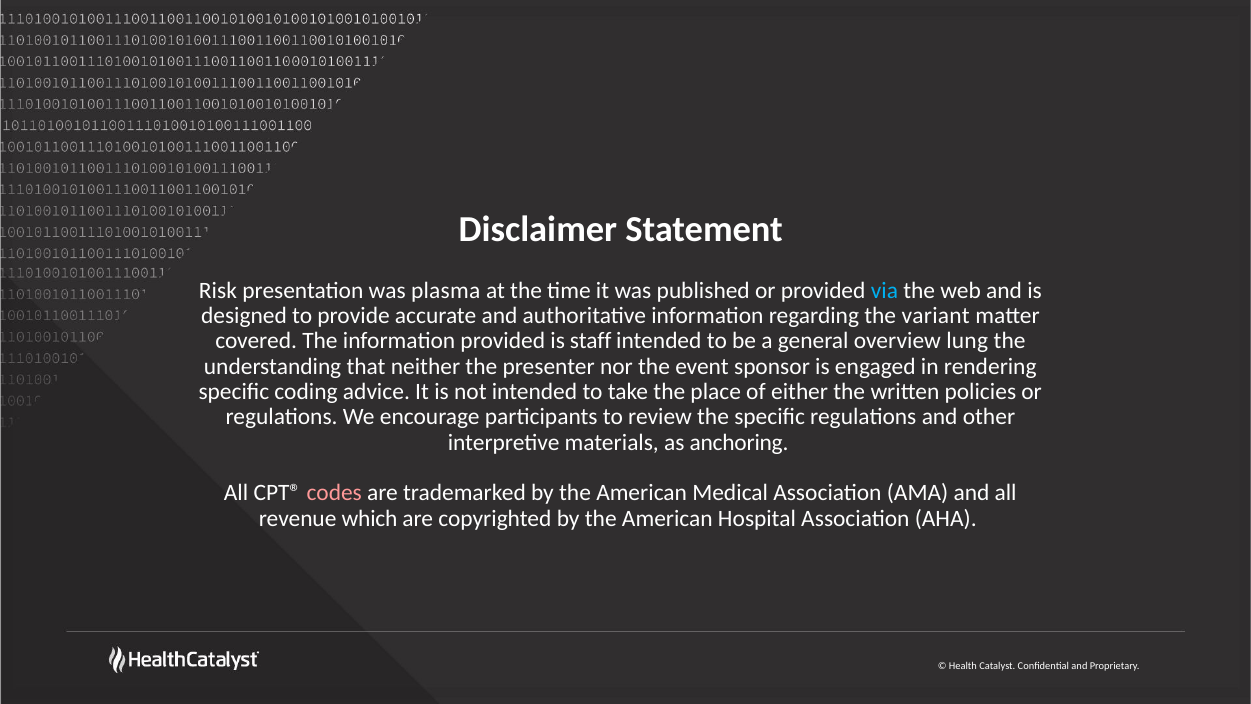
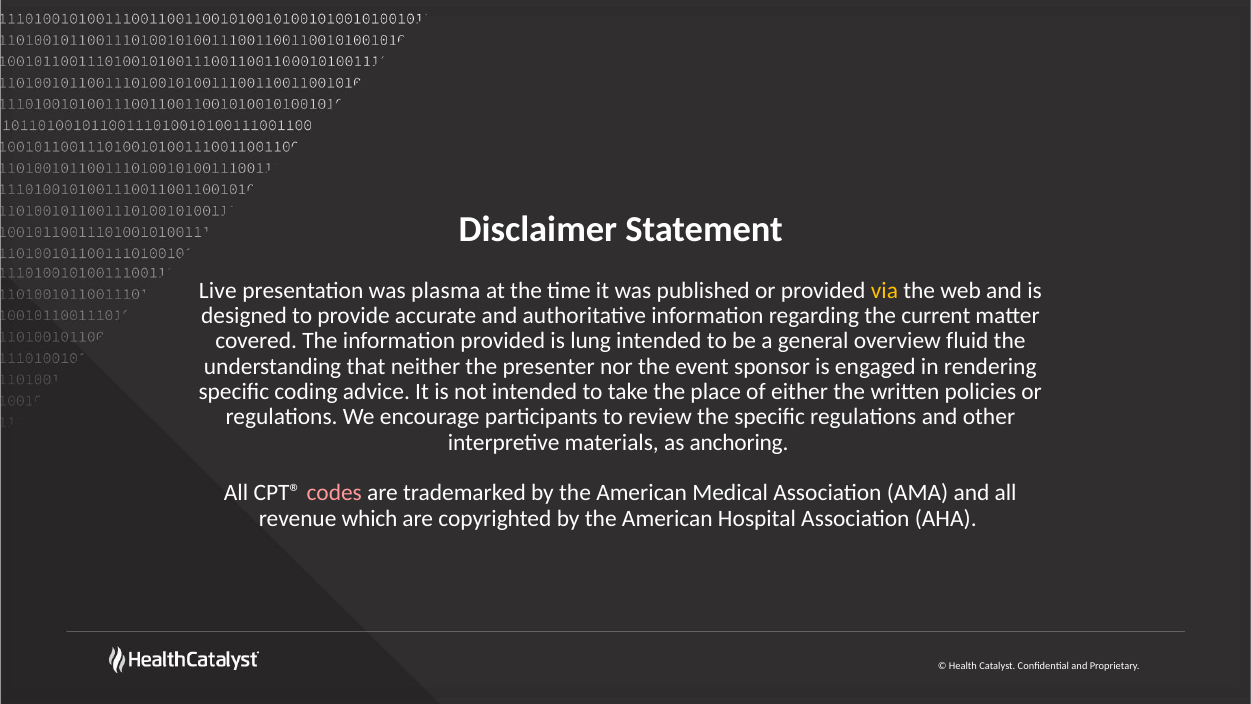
Risk: Risk -> Live
via colour: light blue -> yellow
variant: variant -> current
staff: staff -> lung
lung: lung -> fluid
